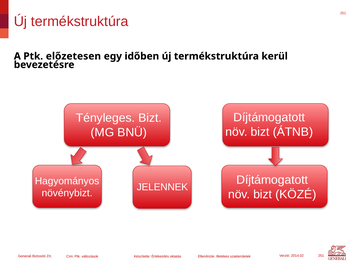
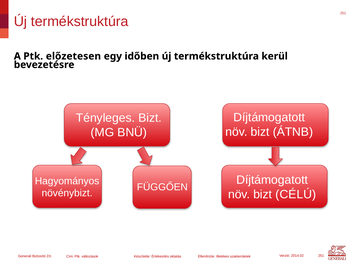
JELENNEK: JELENNEK -> FÜGGŐEN
KÖZÉ: KÖZÉ -> CÉLÚ
